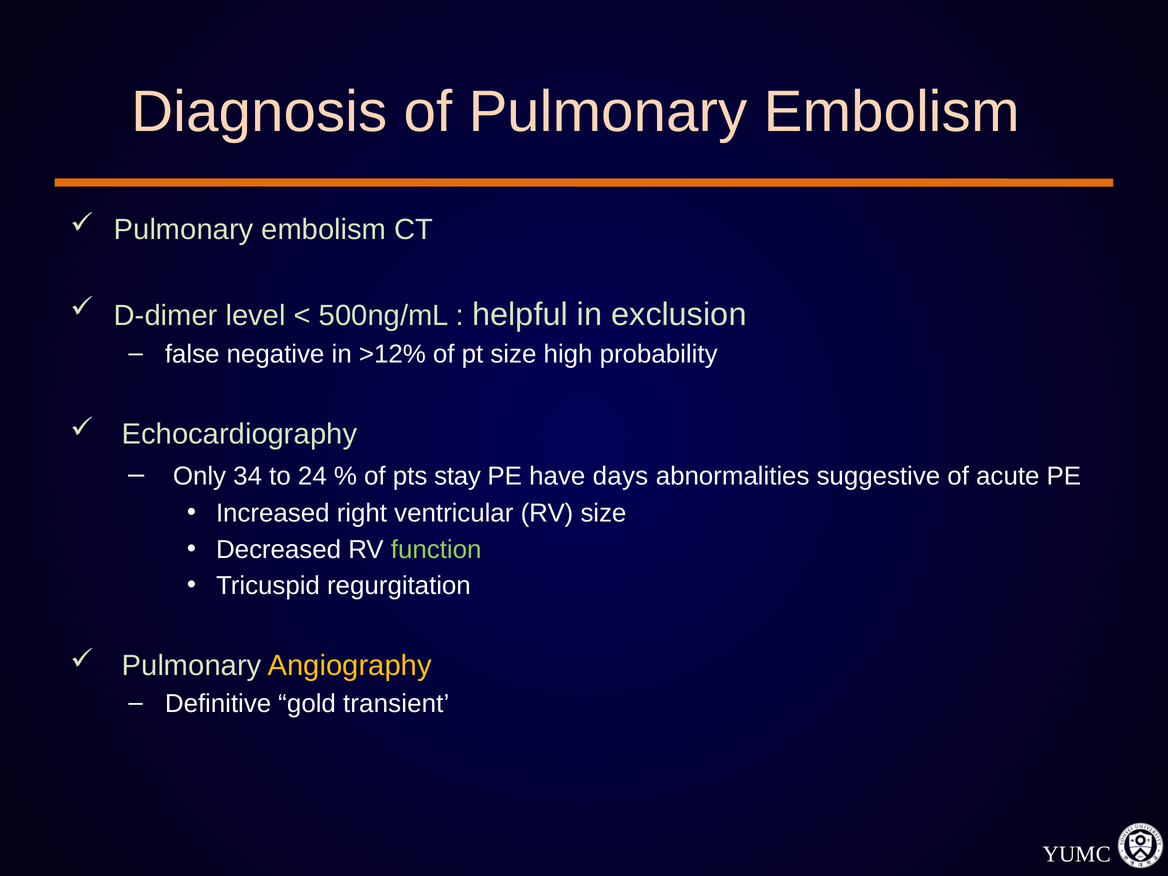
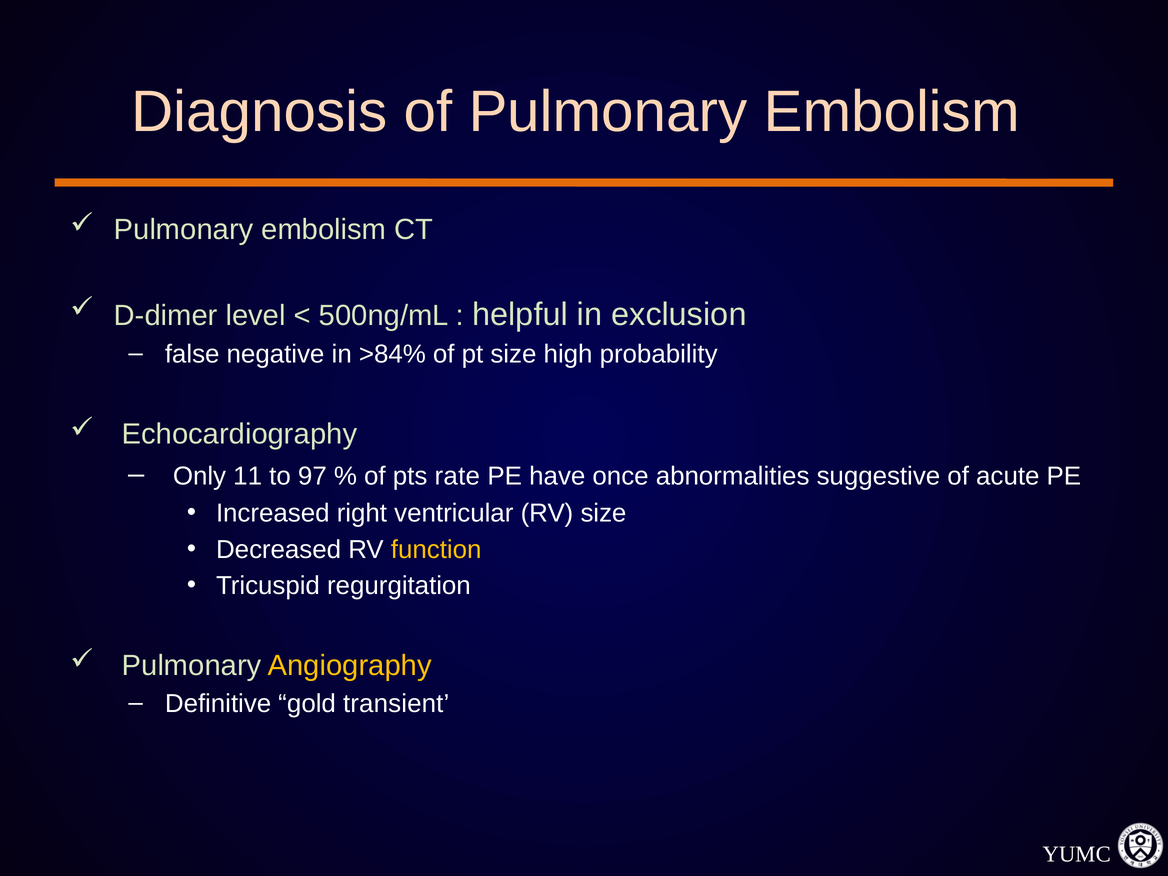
>12%: >12% -> >84%
34: 34 -> 11
24: 24 -> 97
stay: stay -> rate
days: days -> once
function colour: light green -> yellow
